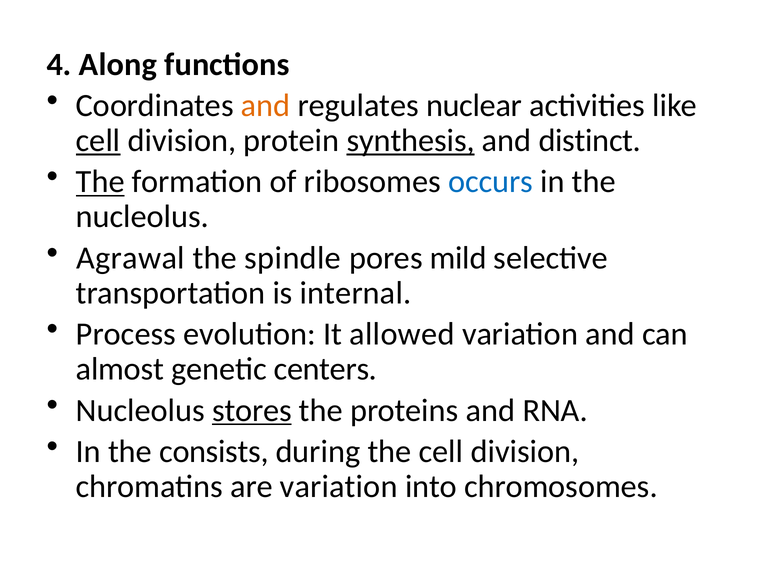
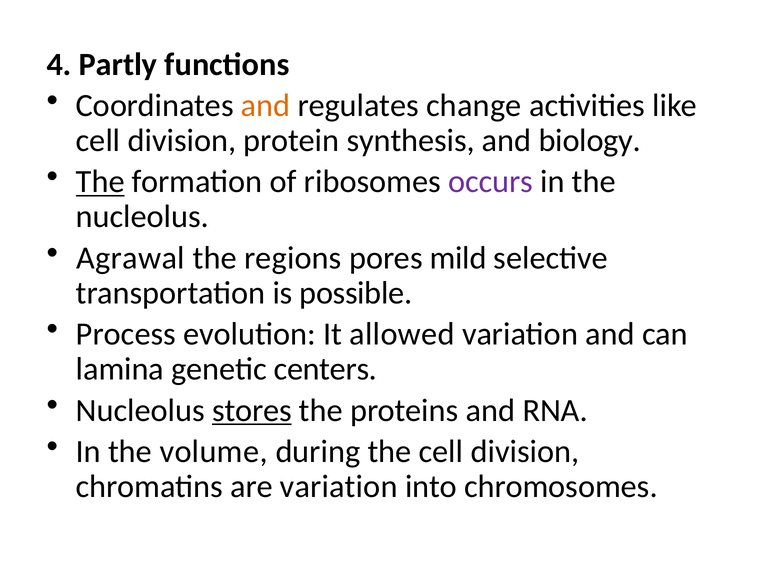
Along: Along -> Partly
nuclear: nuclear -> change
cell at (98, 141) underline: present -> none
synthesis underline: present -> none
distinct: distinct -> biology
occurs colour: blue -> purple
spindle: spindle -> regions
internal: internal -> possible
almost: almost -> lamina
consists: consists -> volume
